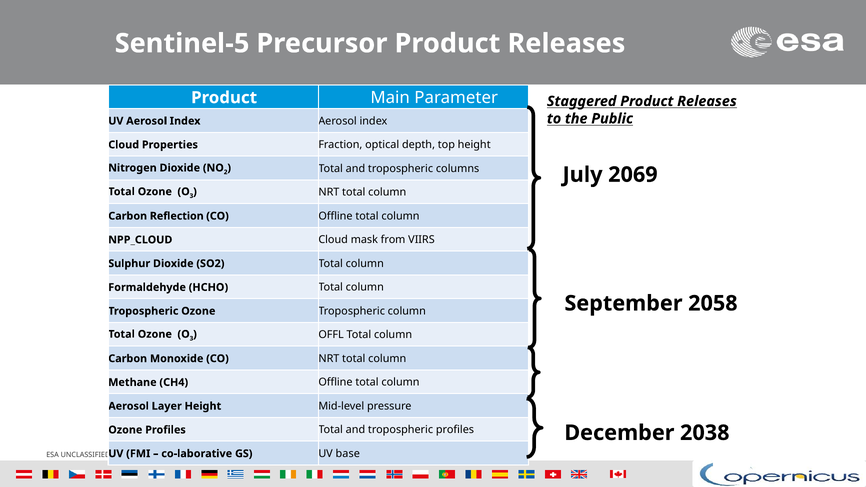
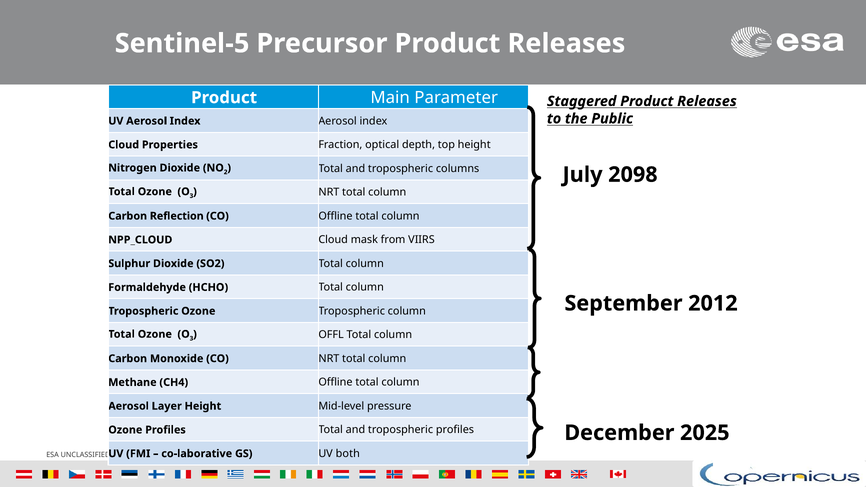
2069: 2069 -> 2098
2058: 2058 -> 2012
2038: 2038 -> 2025
base: base -> both
